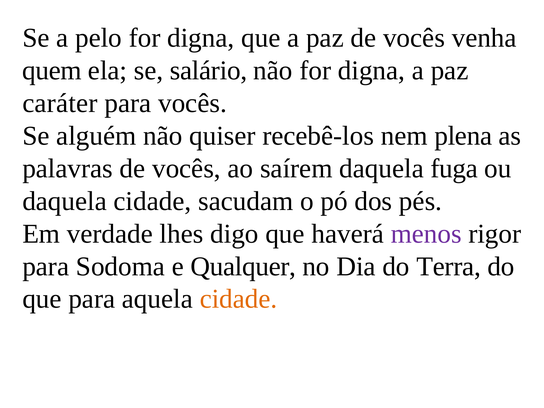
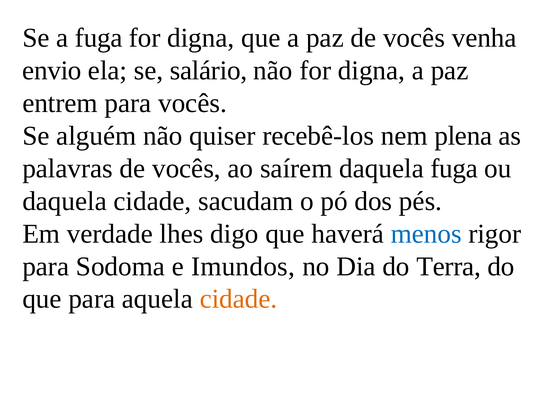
a pelo: pelo -> fuga
quem: quem -> envio
caráter: caráter -> entrem
menos colour: purple -> blue
Qualquer: Qualquer -> Imundos
